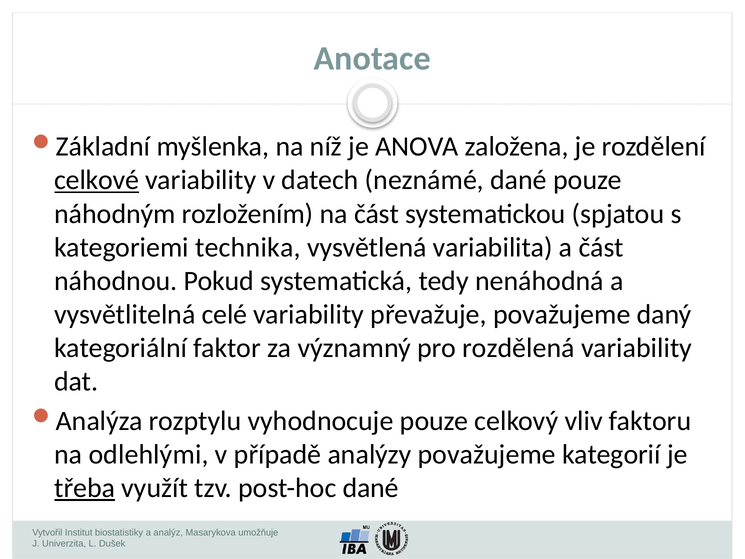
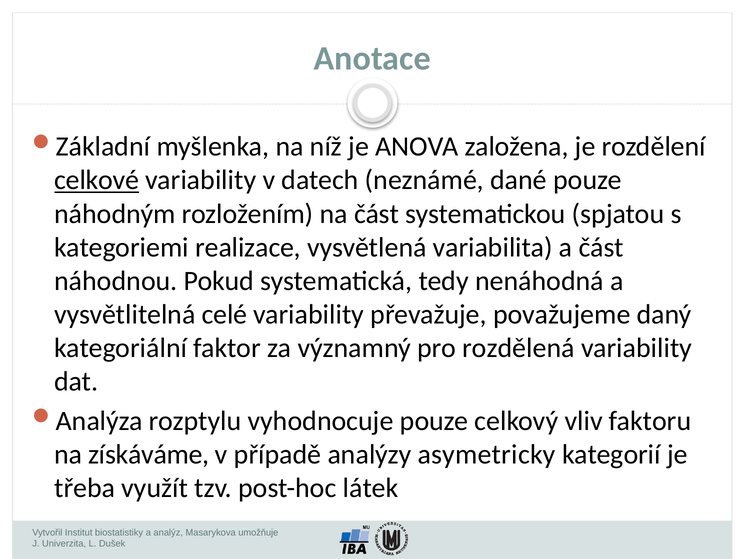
technika: technika -> realizace
odlehlými: odlehlými -> získáváme
analýzy považujeme: považujeme -> asymetricky
třeba underline: present -> none
post-hoc dané: dané -> látek
